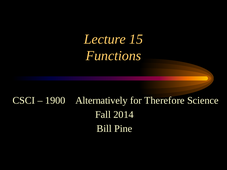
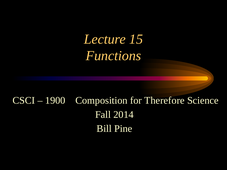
Alternatively: Alternatively -> Composition
